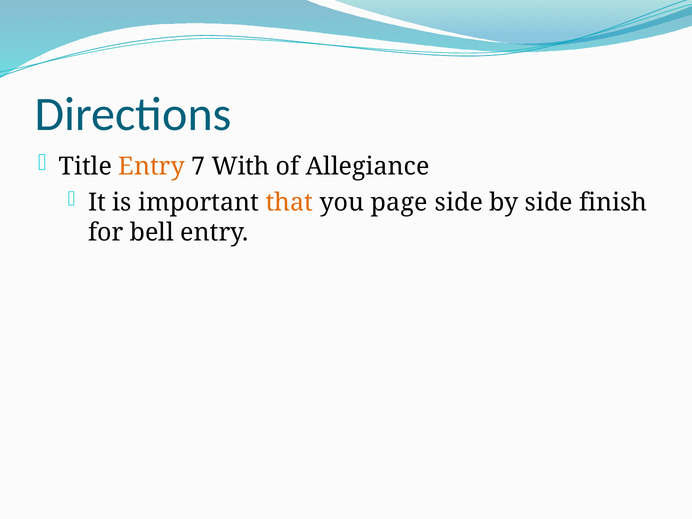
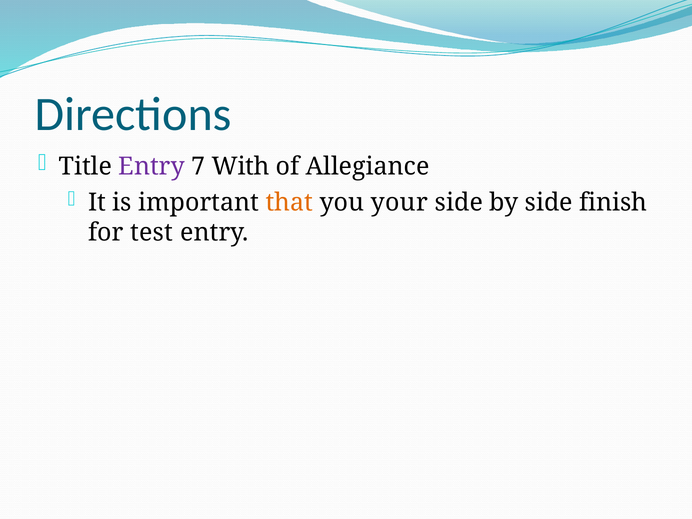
Entry at (152, 167) colour: orange -> purple
page: page -> your
bell: bell -> test
